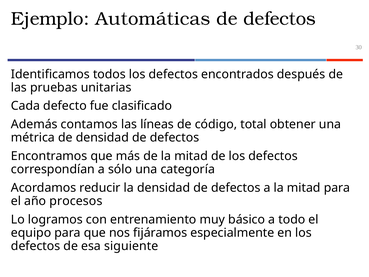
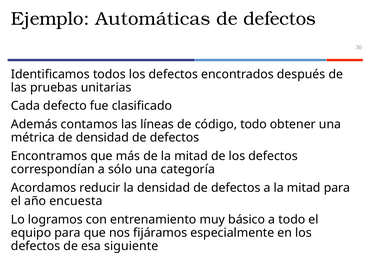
código total: total -> todo
procesos: procesos -> encuesta
